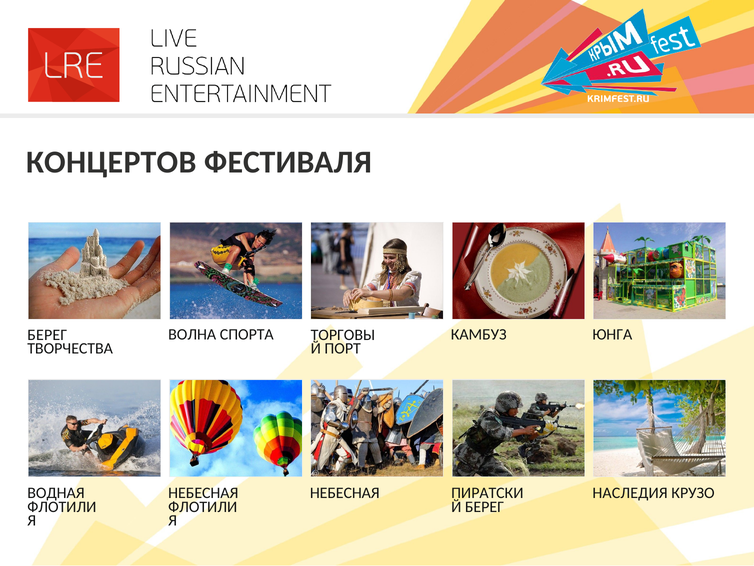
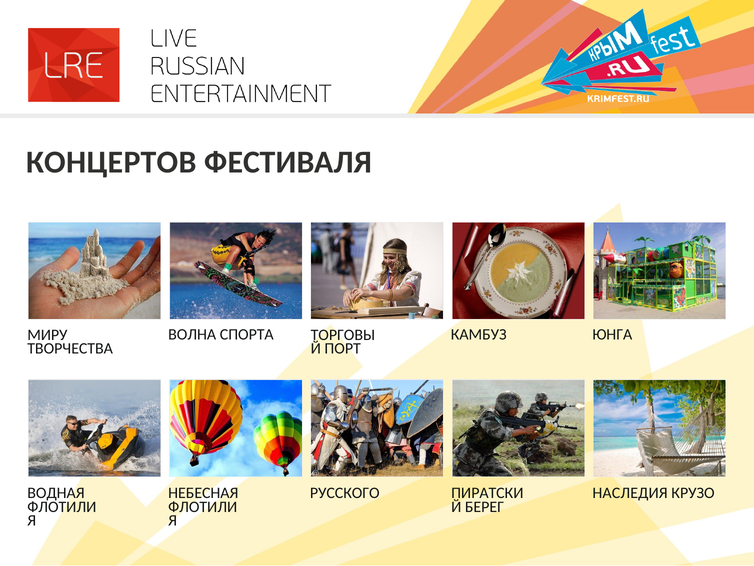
БЕРЕГ at (47, 335): БЕРЕГ -> МИРУ
НЕБЕСНАЯ at (345, 493): НЕБЕСНАЯ -> РУССКОГО
